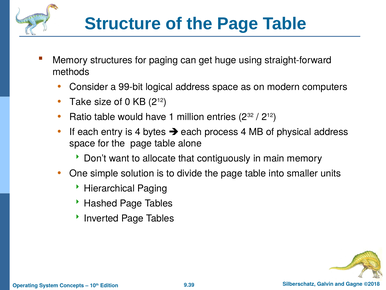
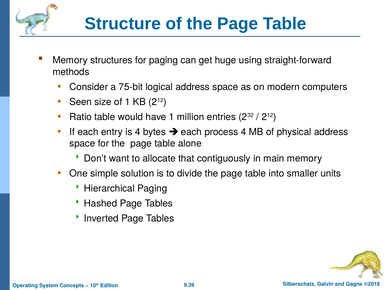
99-bit: 99-bit -> 75-bit
Take: Take -> Seen
of 0: 0 -> 1
